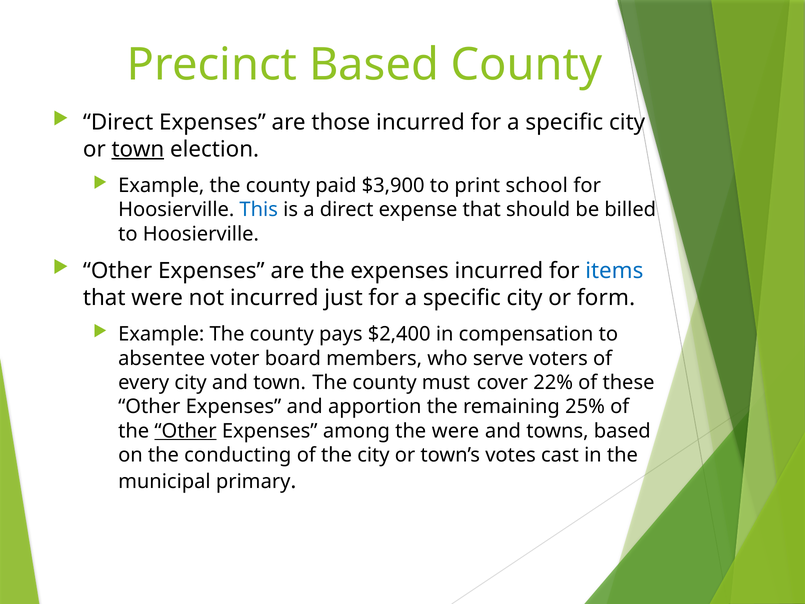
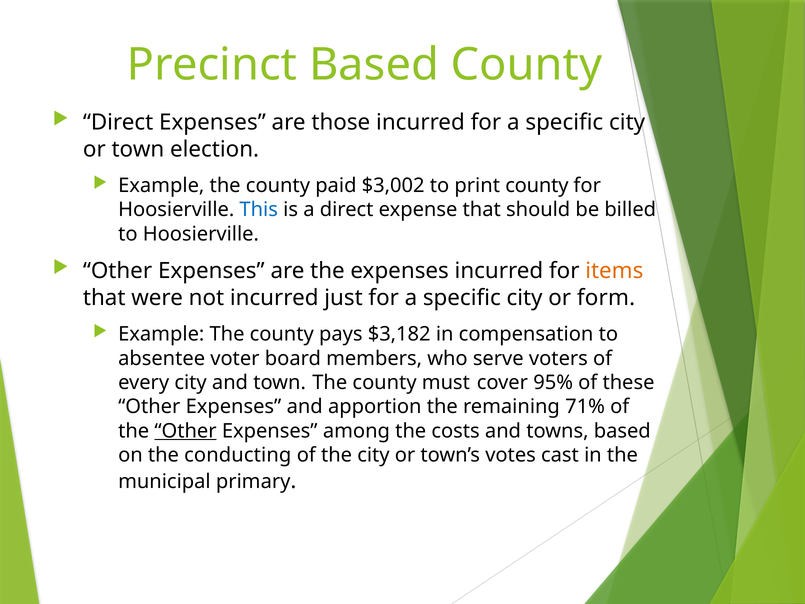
town at (138, 149) underline: present -> none
$3,900: $3,900 -> $3,002
print school: school -> county
items colour: blue -> orange
$2,400: $2,400 -> $3,182
22%: 22% -> 95%
25%: 25% -> 71%
the were: were -> costs
